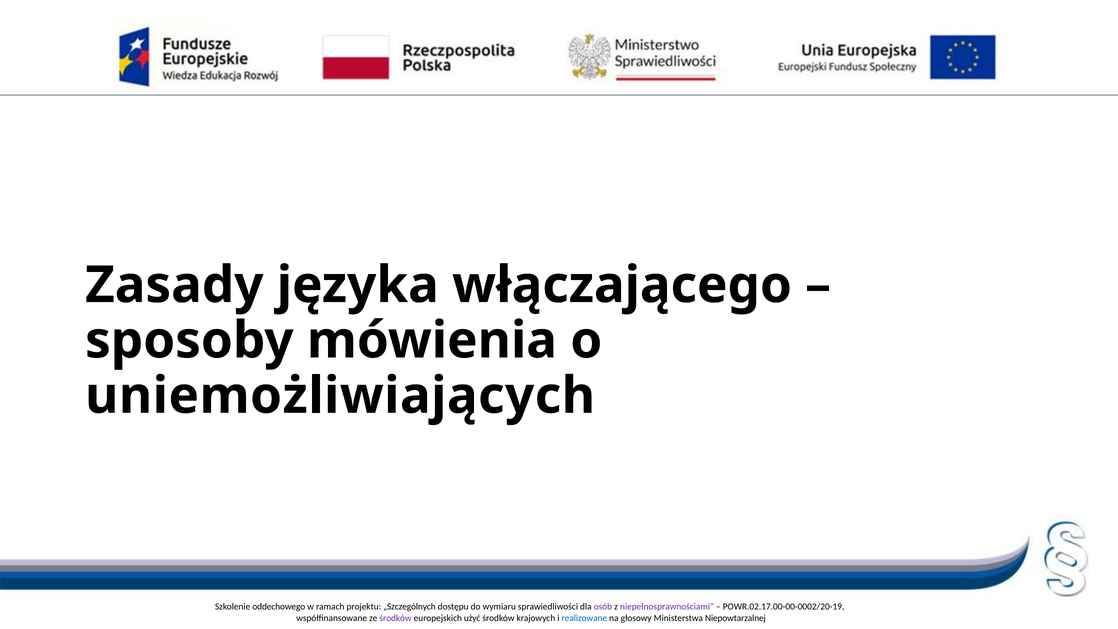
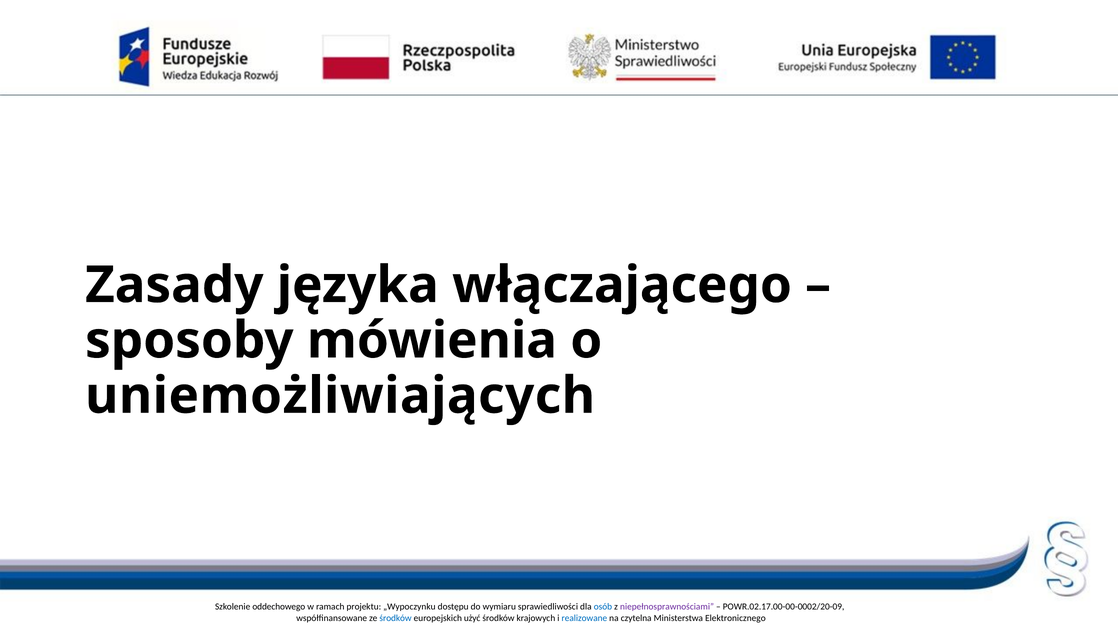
„Szczególnych: „Szczególnych -> „Wypoczynku
osób colour: purple -> blue
POWR.02.17.00-00-0002/20-19: POWR.02.17.00-00-0002/20-19 -> POWR.02.17.00-00-0002/20-09
środków at (396, 618) colour: purple -> blue
głosowy: głosowy -> czytelna
Niepowtarzalnej: Niepowtarzalnej -> Elektronicznego
